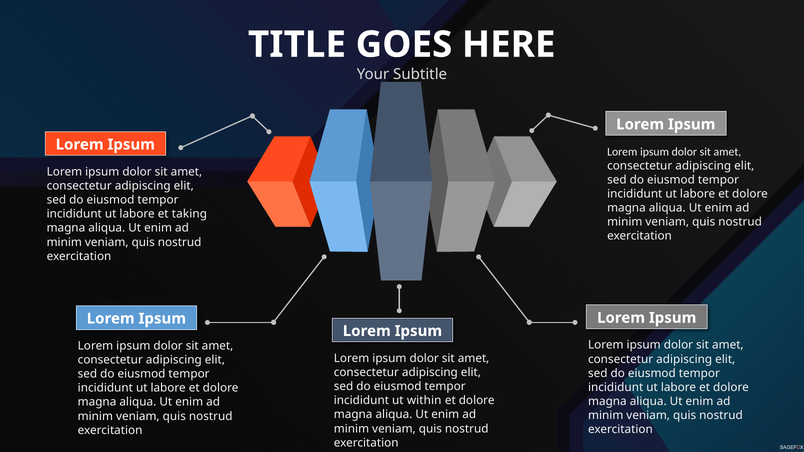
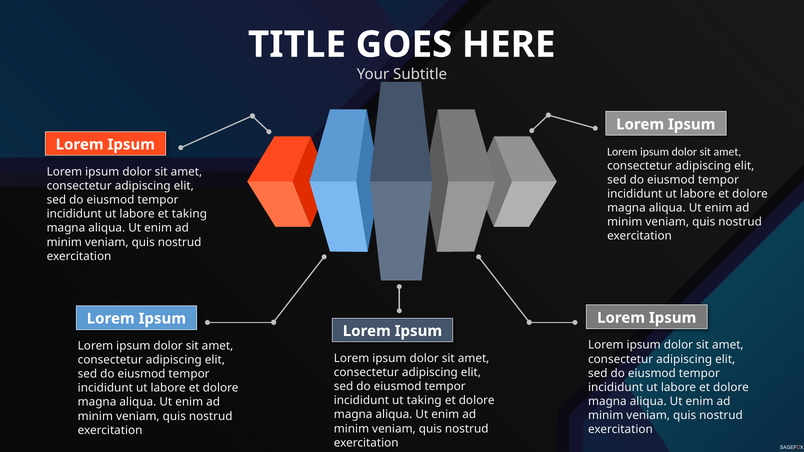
ut within: within -> taking
